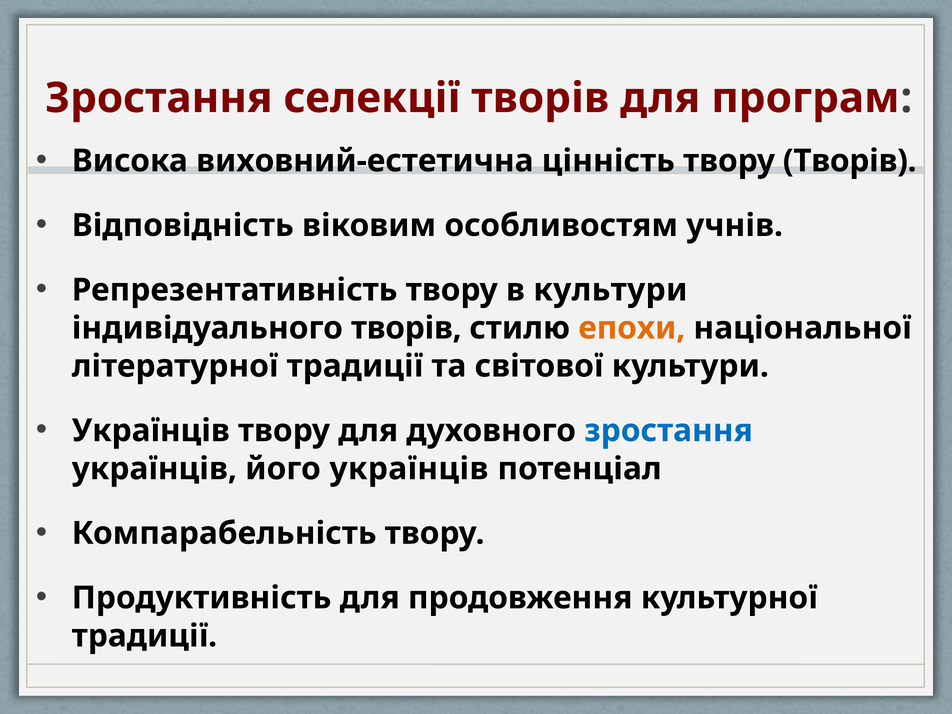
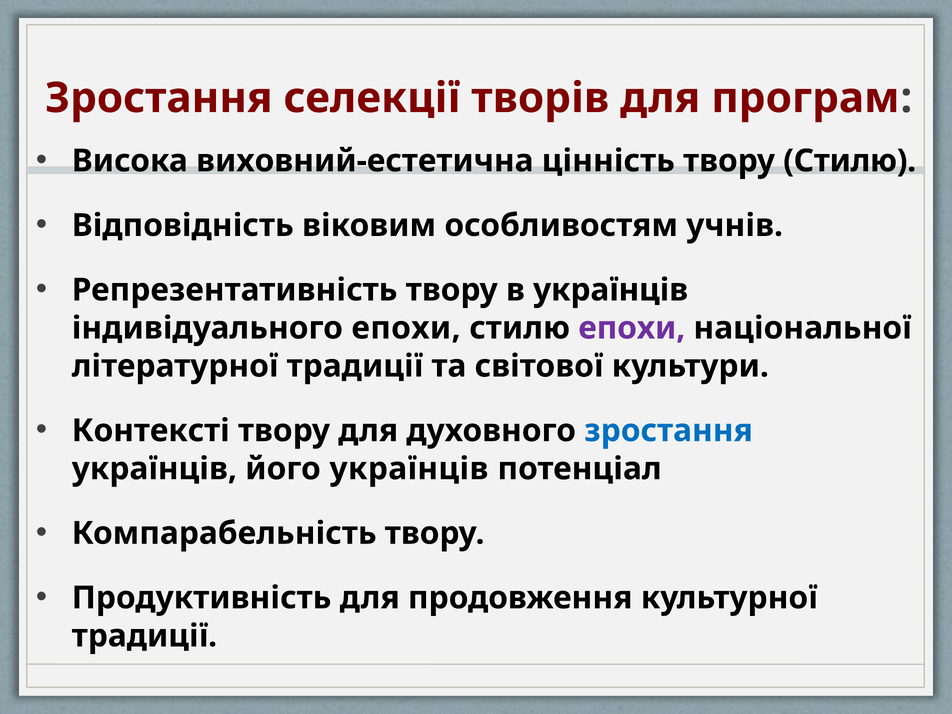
твору Творів: Творів -> Стилю
в культури: культури -> українців
індивідуального творів: творів -> епохи
епохи at (632, 328) colour: orange -> purple
Українців at (151, 431): Українців -> Контексті
